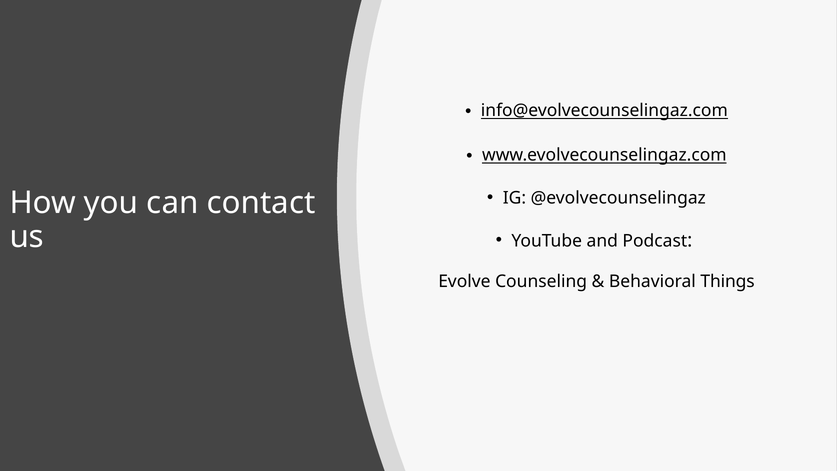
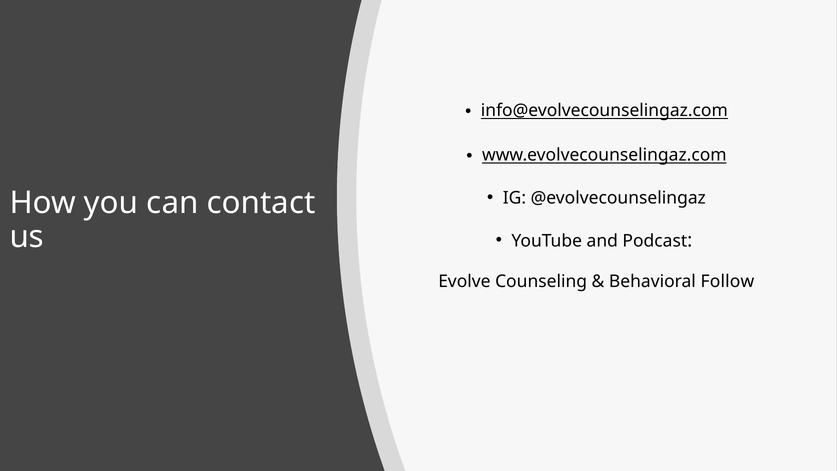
Things: Things -> Follow
